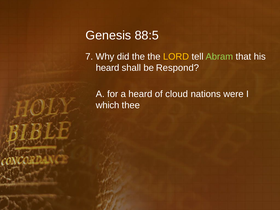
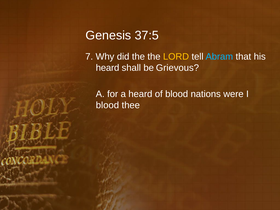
88:5: 88:5 -> 37:5
Abram colour: light green -> light blue
Respond: Respond -> Grievous
of cloud: cloud -> blood
which at (108, 105): which -> blood
